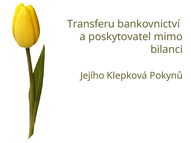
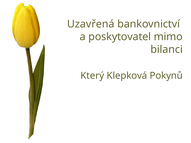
Transferu: Transferu -> Uzavřená
Jejího: Jejího -> Který
